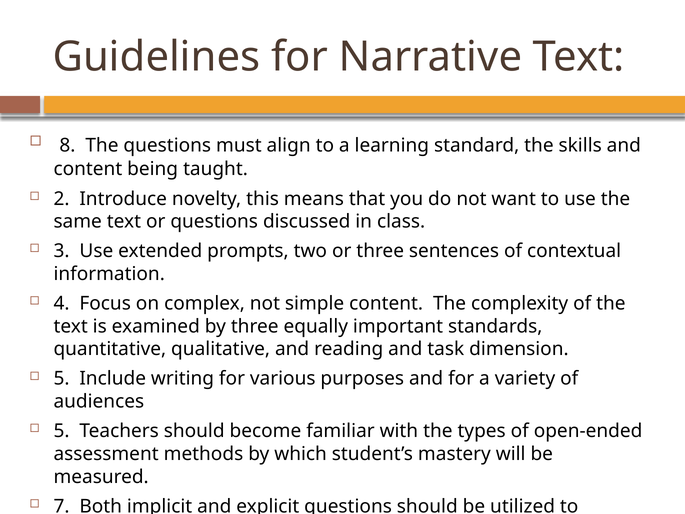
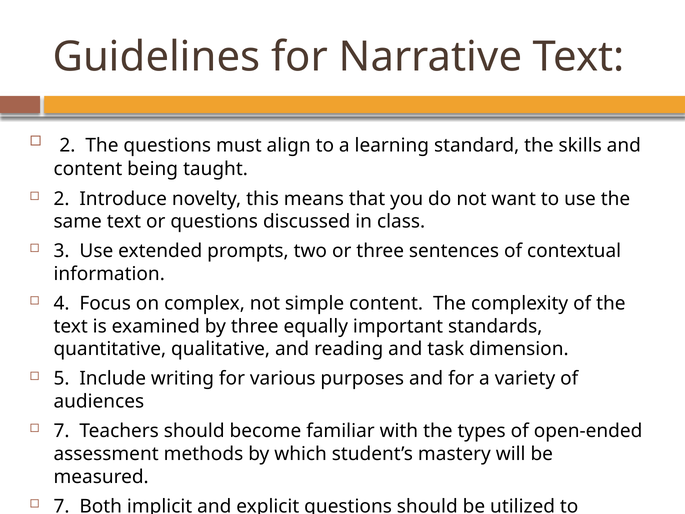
8 at (67, 146): 8 -> 2
5 at (62, 431): 5 -> 7
